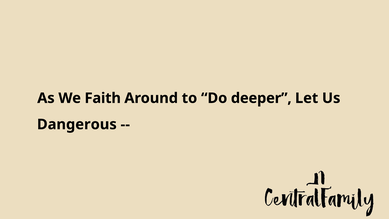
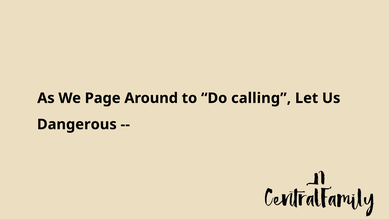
Faith: Faith -> Page
deeper: deeper -> calling
